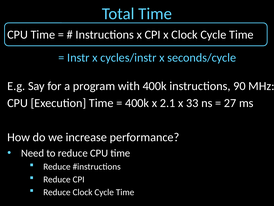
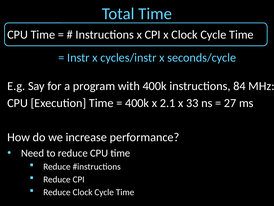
90: 90 -> 84
